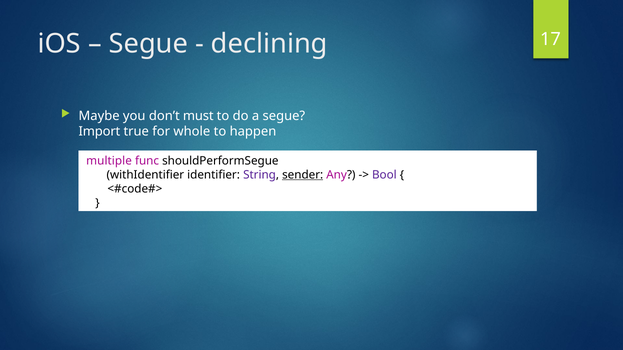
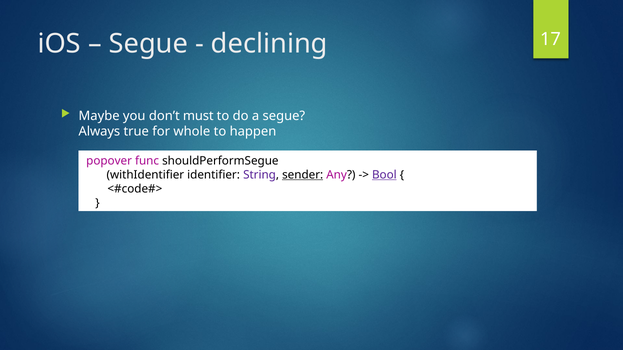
Import: Import -> Always
multiple: multiple -> popover
Bool underline: none -> present
